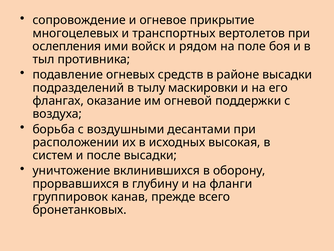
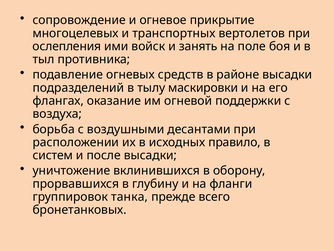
рядом: рядом -> занять
высокая: высокая -> правило
канав: канав -> танка
